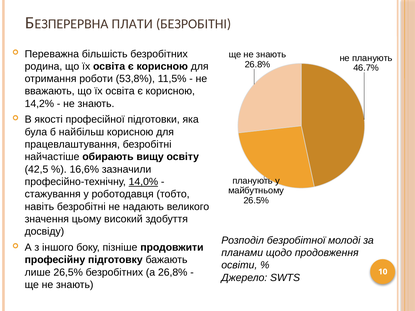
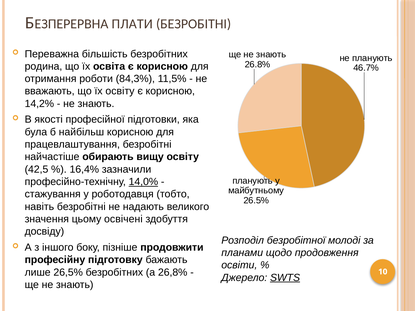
53,8%: 53,8% -> 84,3%
їх освiта: освiта -> освіту
16,6%: 16,6% -> 16,4%
високий: високий -> освічені
SWTS underline: none -> present
